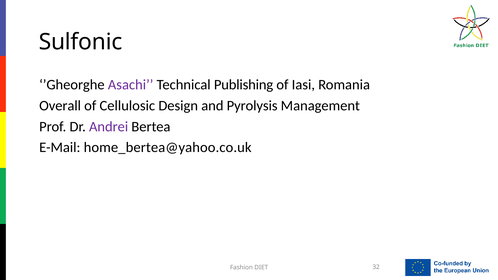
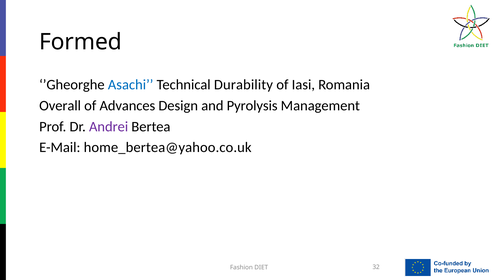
Sulfonic: Sulfonic -> Formed
Asachi colour: purple -> blue
Publishing: Publishing -> Durability
Cellulosic: Cellulosic -> Advances
